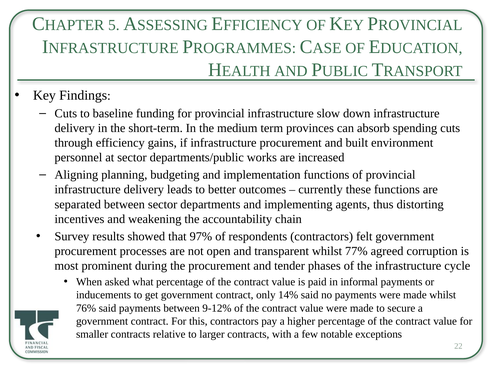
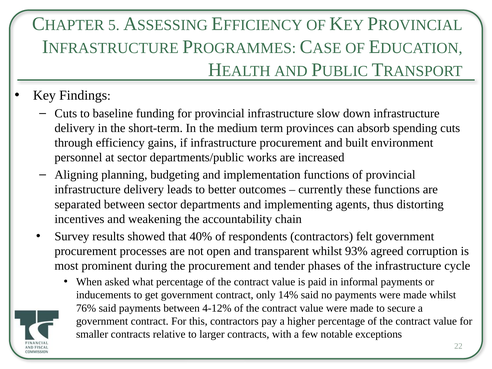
97%: 97% -> 40%
77%: 77% -> 93%
9-12%: 9-12% -> 4-12%
